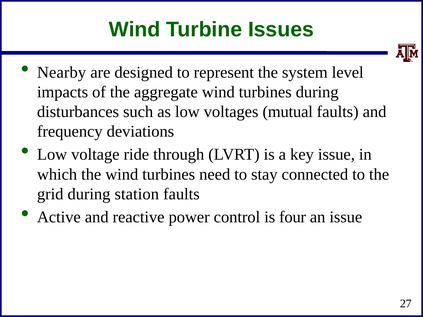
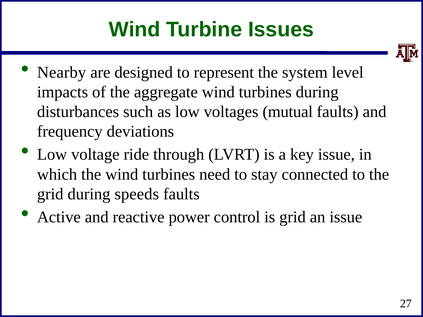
station: station -> speeds
is four: four -> grid
